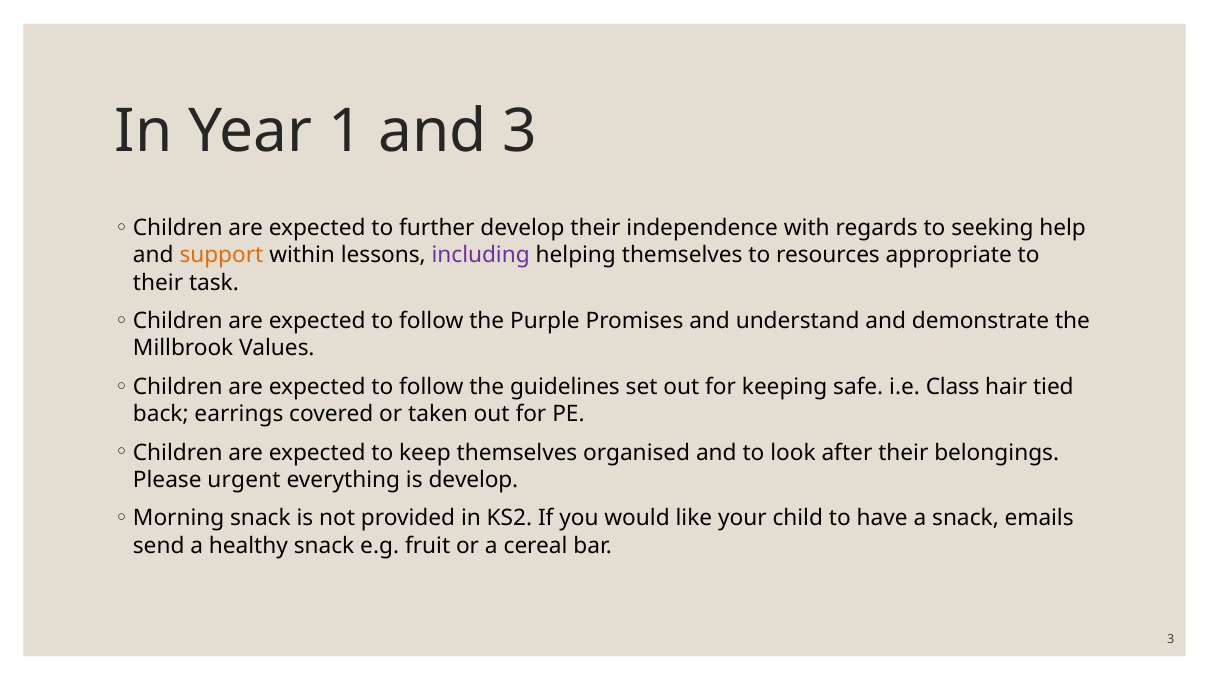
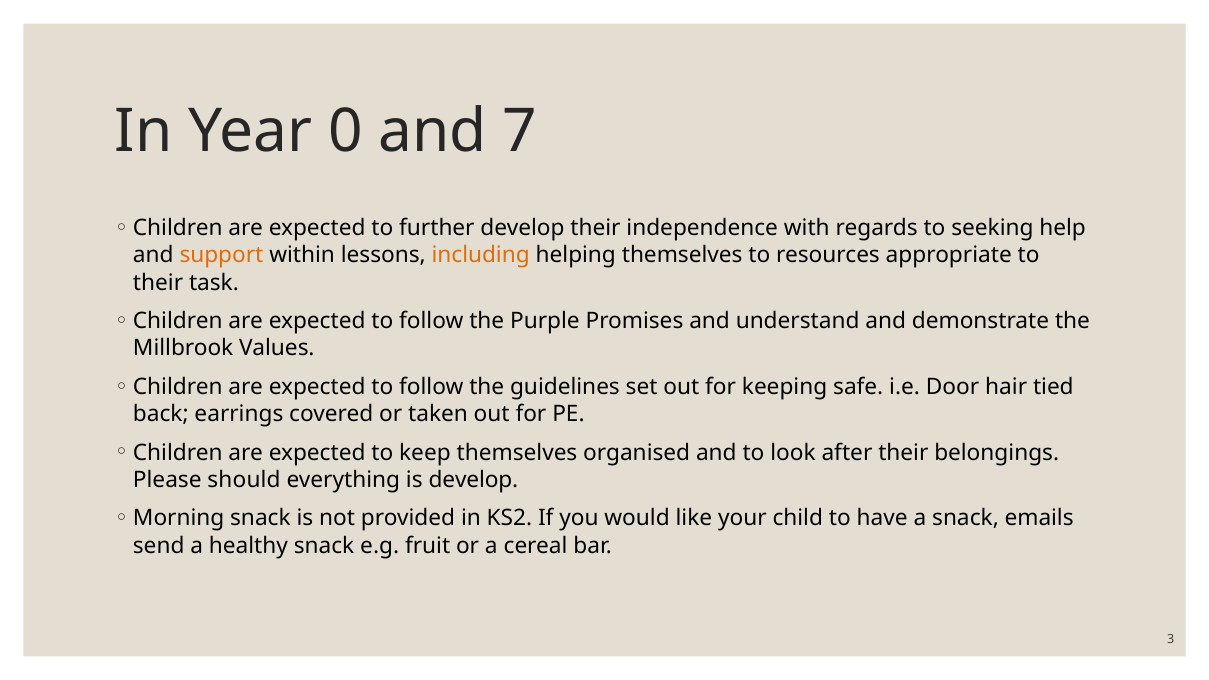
1: 1 -> 0
and 3: 3 -> 7
including colour: purple -> orange
Class: Class -> Door
urgent: urgent -> should
